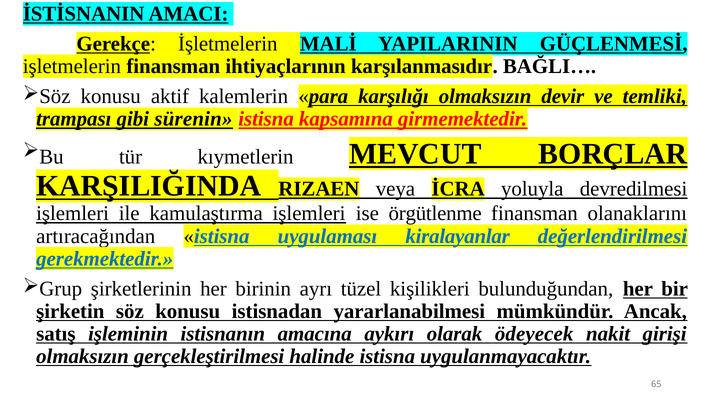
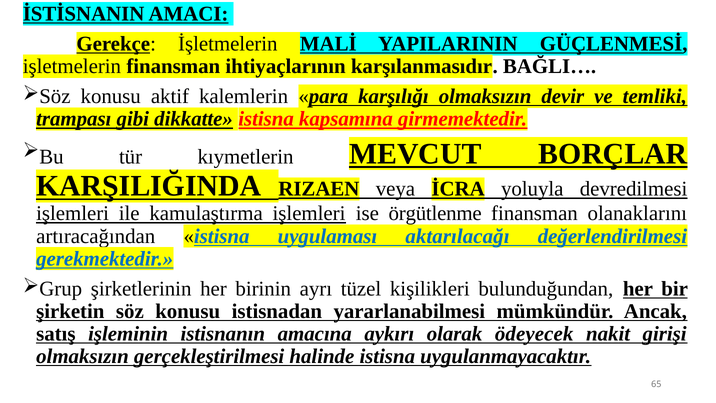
sürenin: sürenin -> dikkatte
kiralayanlar: kiralayanlar -> aktarılacağı
